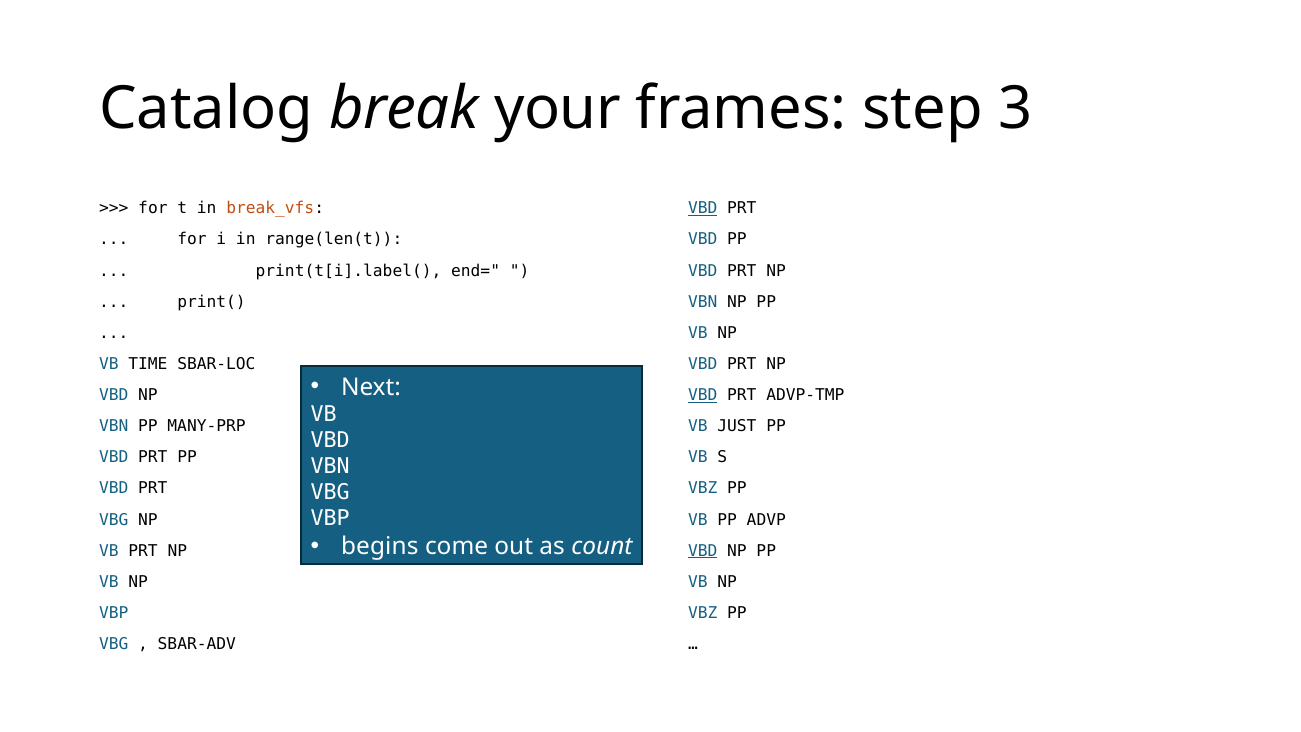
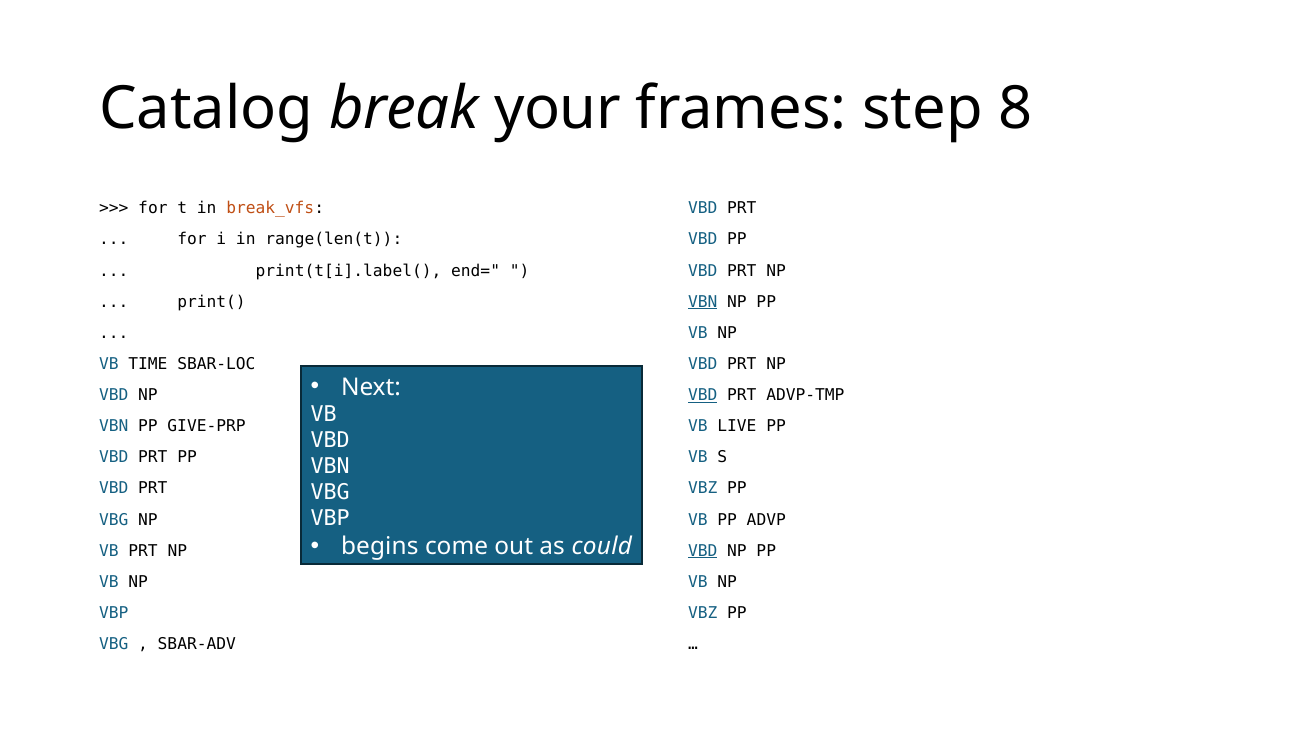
3: 3 -> 8
VBD at (703, 208) underline: present -> none
VBN at (703, 302) underline: none -> present
MANY-PRP: MANY-PRP -> GIVE-PRP
JUST: JUST -> LIVE
count: count -> could
